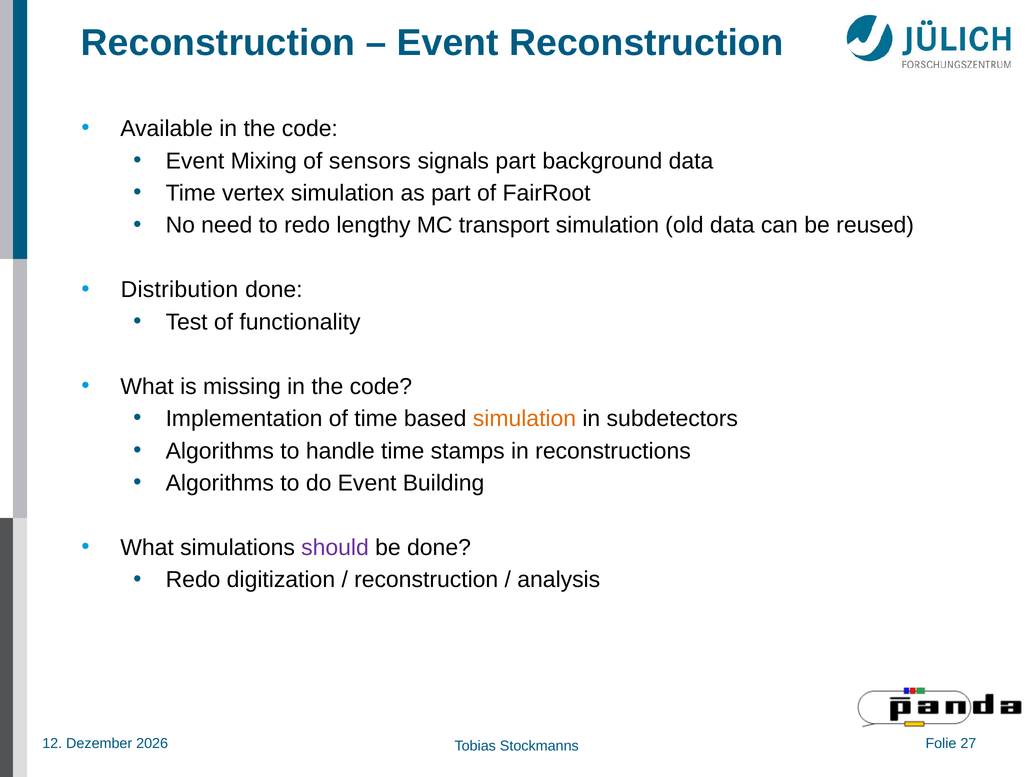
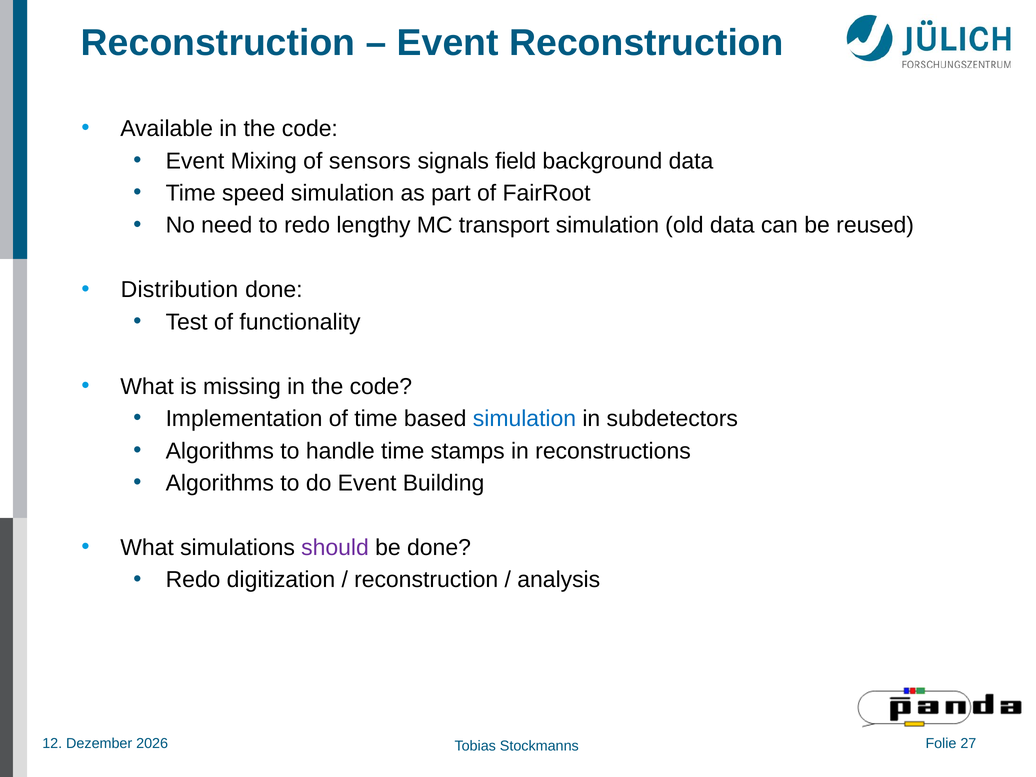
signals part: part -> field
vertex: vertex -> speed
simulation at (524, 419) colour: orange -> blue
